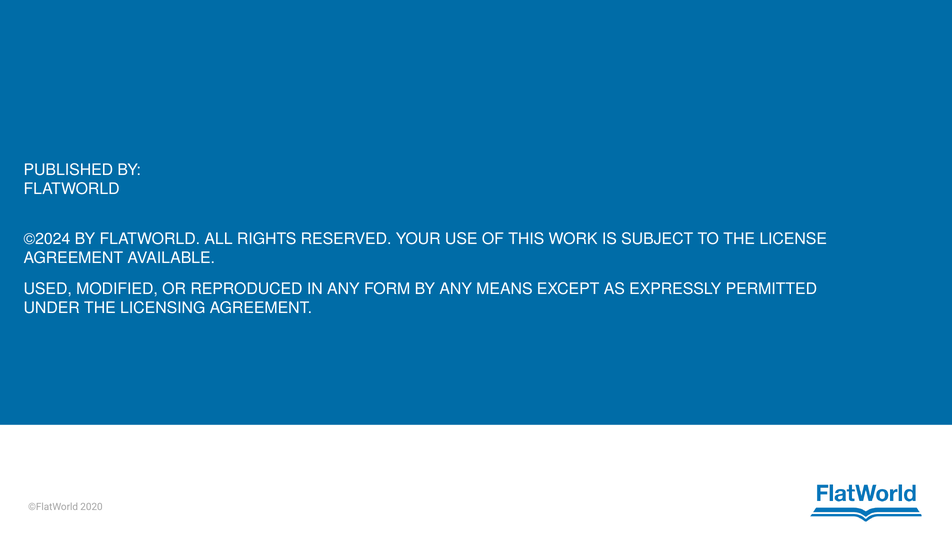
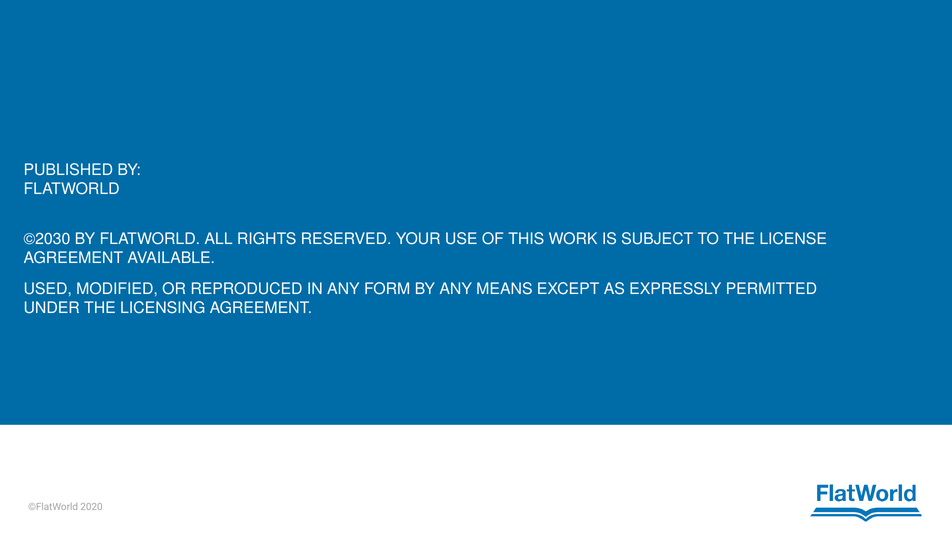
©2024: ©2024 -> ©2030
